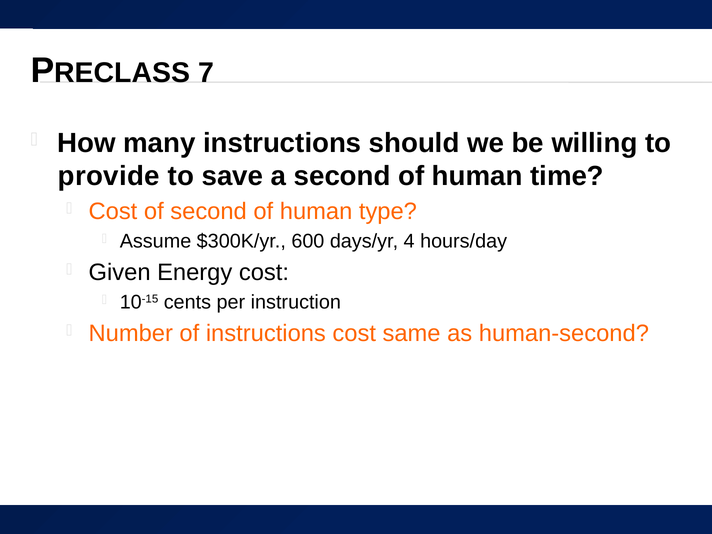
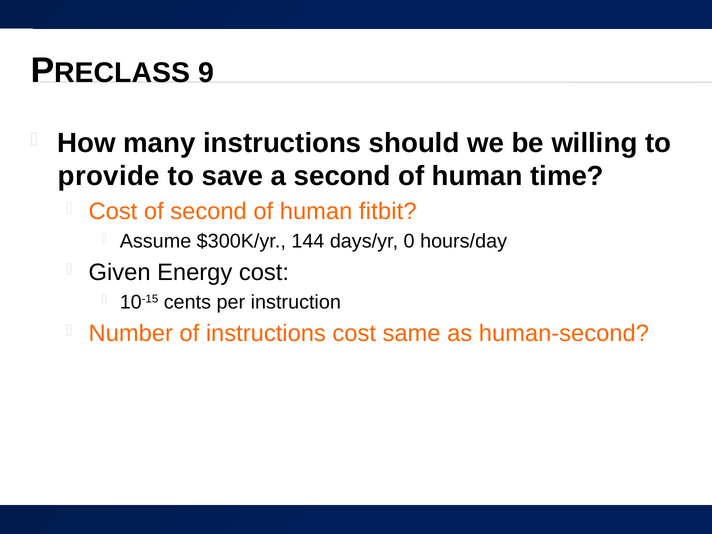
7: 7 -> 9
type: type -> fitbit
600: 600 -> 144
4: 4 -> 0
